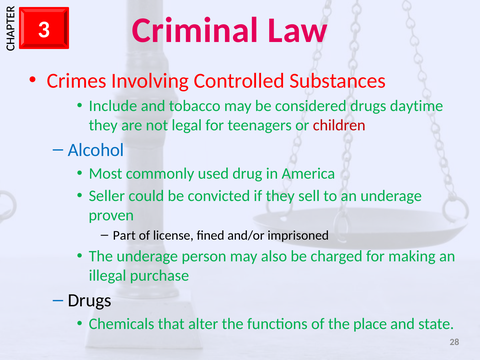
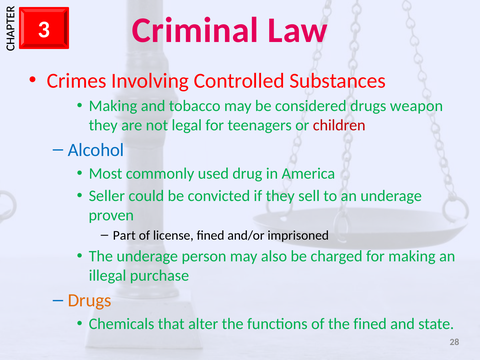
Include at (113, 106): Include -> Making
daytime: daytime -> weapon
Drugs at (90, 300) colour: black -> orange
the place: place -> fined
